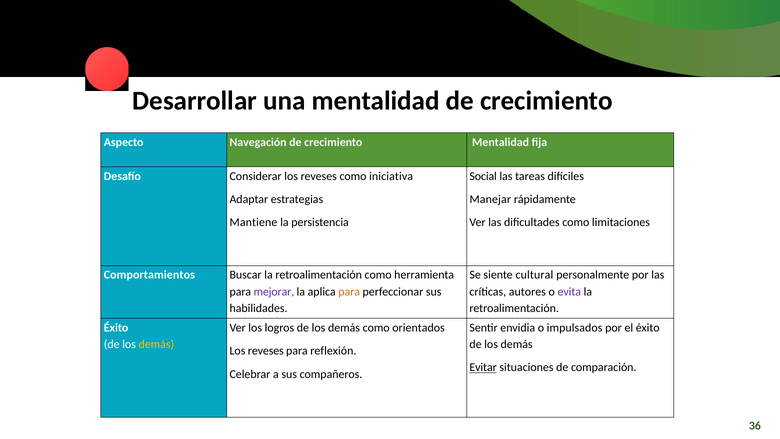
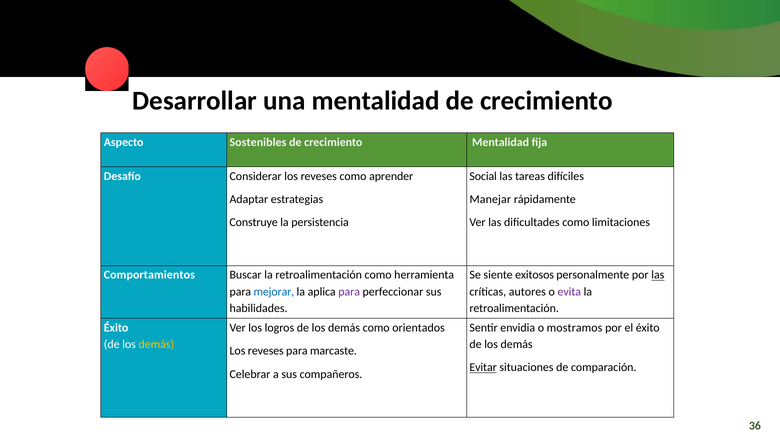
Navegación: Navegación -> Sostenibles
iniciativa: iniciativa -> aprender
Mantiene: Mantiene -> Construye
cultural: cultural -> exitosos
las at (658, 275) underline: none -> present
mejorar colour: purple -> blue
para at (349, 292) colour: orange -> purple
impulsados: impulsados -> mostramos
reflexión: reflexión -> marcaste
